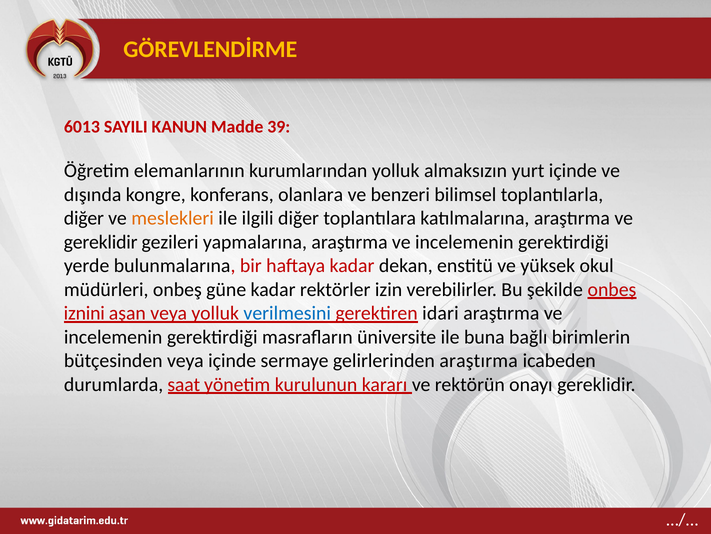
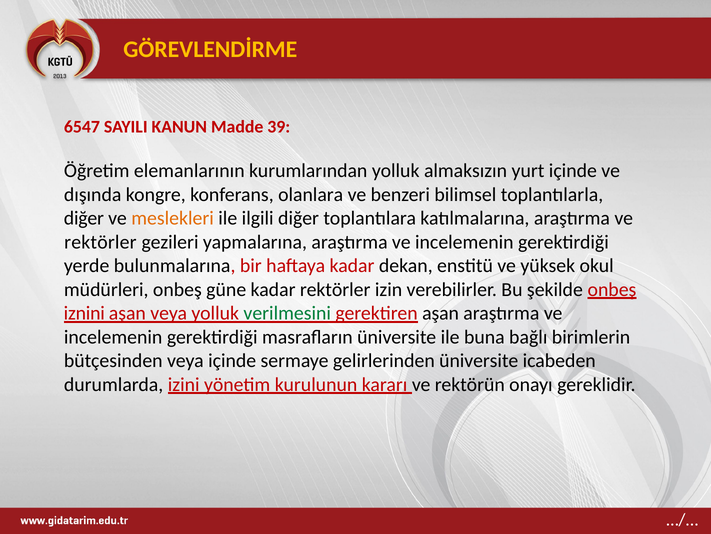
6013: 6013 -> 6547
gereklidir at (101, 242): gereklidir -> rektörler
verilmesini colour: blue -> green
gerektiren idari: idari -> aşan
gelirlerinden araştırma: araştırma -> üniversite
saat: saat -> izini
